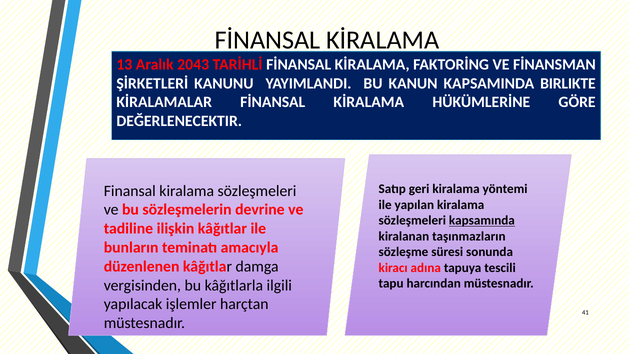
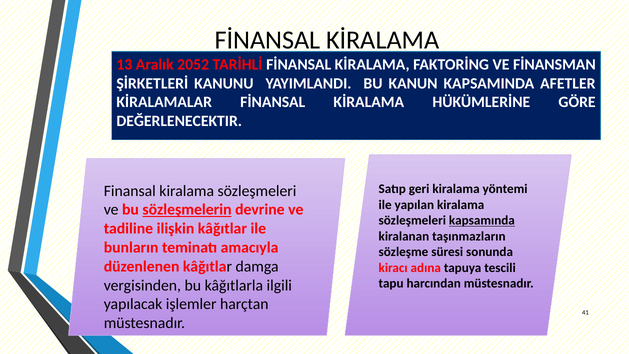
2043: 2043 -> 2052
BIRLIKTE: BIRLIKTE -> AFETLER
sözleşmelerin underline: none -> present
